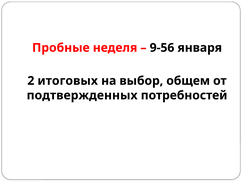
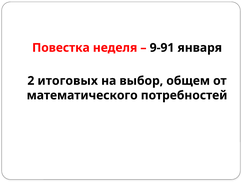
Пробные: Пробные -> Повестка
9-56: 9-56 -> 9-91
подтвержденных: подтвержденных -> математического
